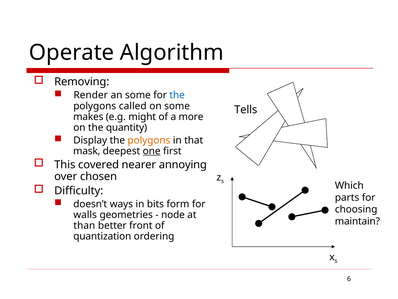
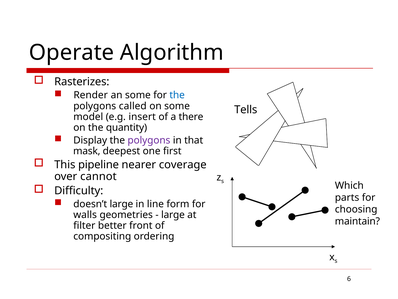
Removing: Removing -> Rasterizes
makes: makes -> model
might: might -> insert
more: more -> there
polygons at (149, 140) colour: orange -> purple
one underline: present -> none
covered: covered -> pipeline
annoying: annoying -> coverage
chosen: chosen -> cannot
doesn’t ways: ways -> large
bits: bits -> line
node at (173, 215): node -> large
than: than -> filter
quantization: quantization -> compositing
